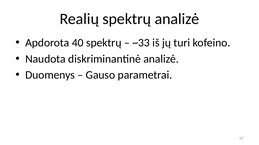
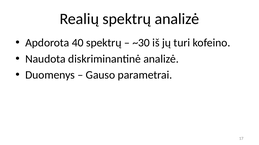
~33: ~33 -> ~30
